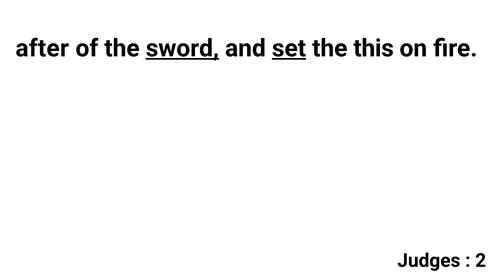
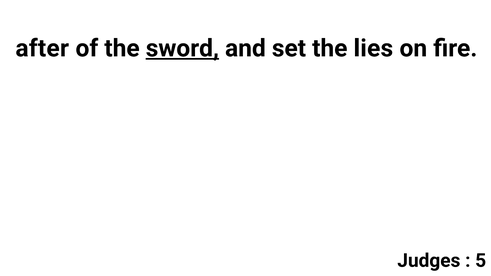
set underline: present -> none
this: this -> lies
2: 2 -> 5
